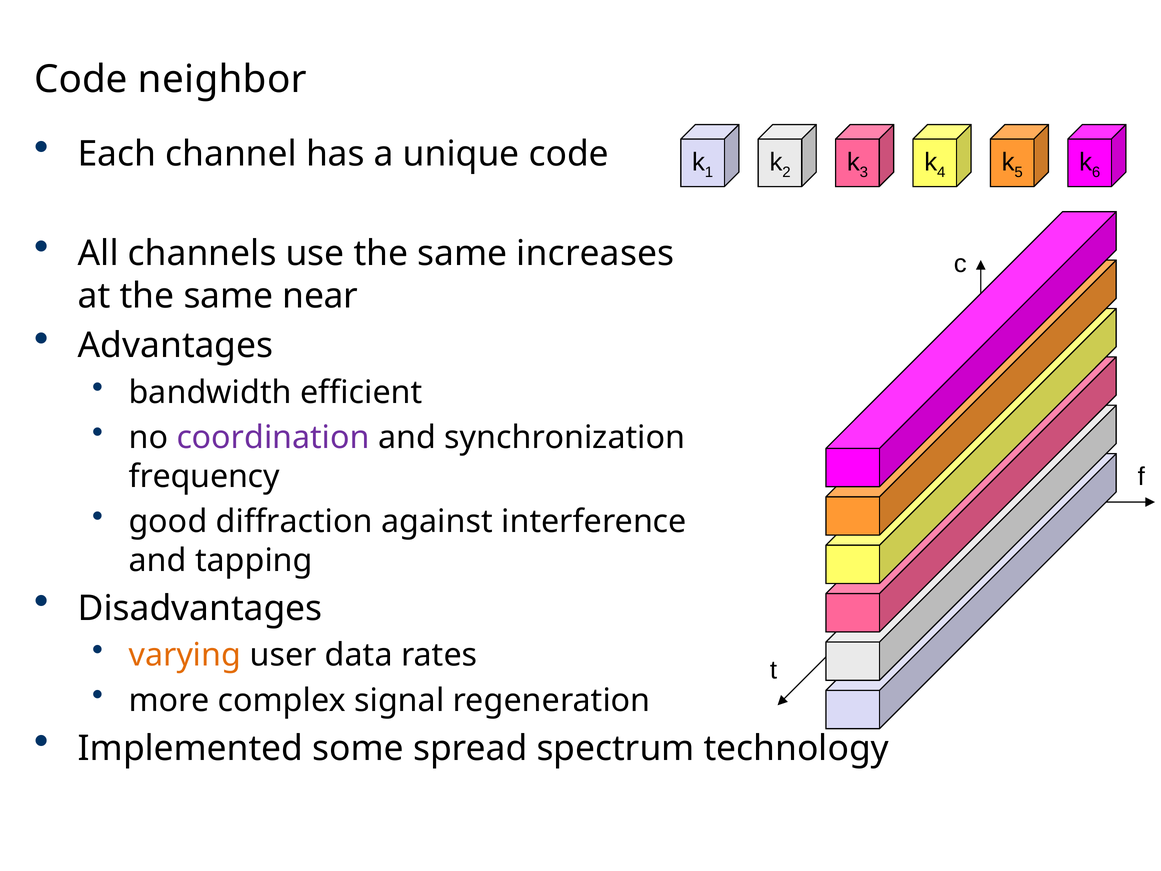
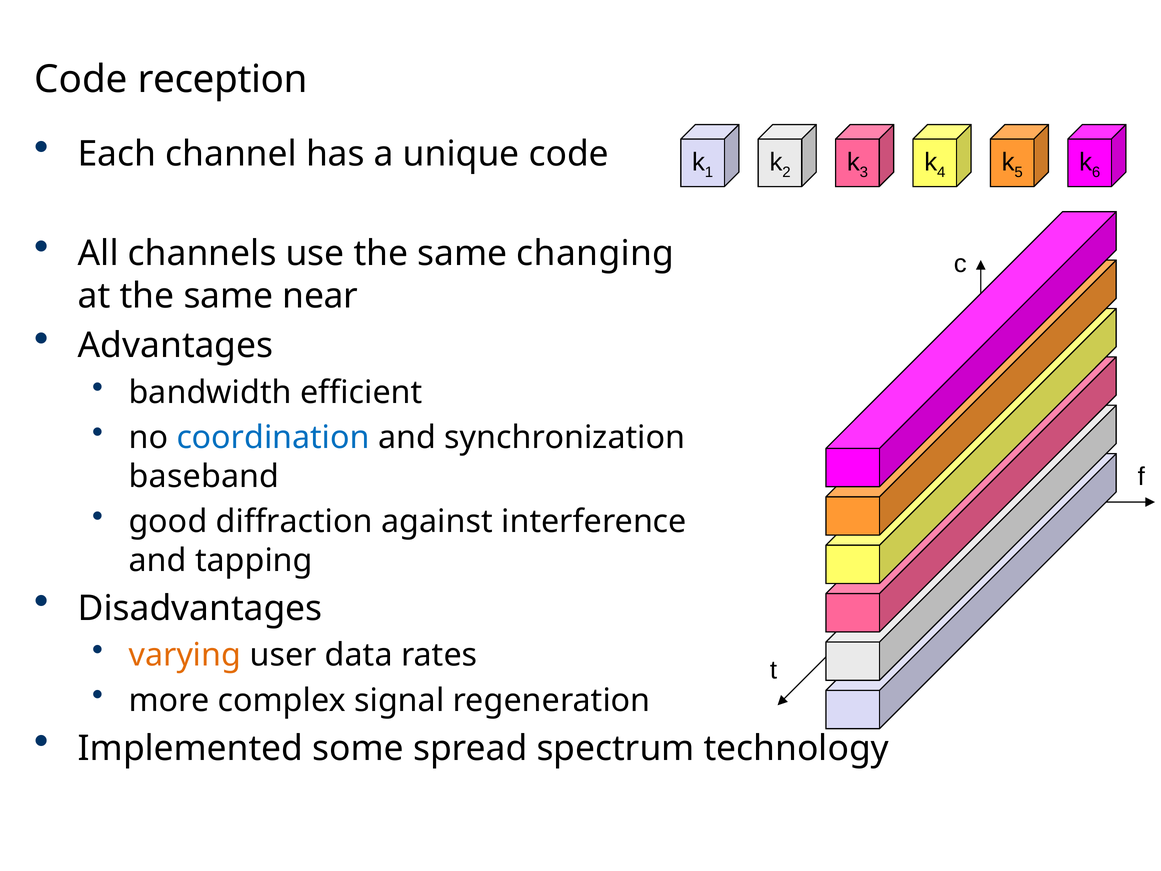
neighbor: neighbor -> reception
increases: increases -> changing
coordination colour: purple -> blue
frequency: frequency -> baseband
